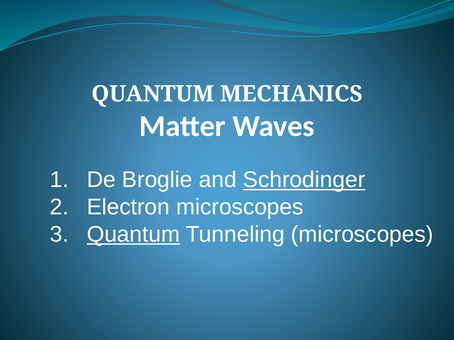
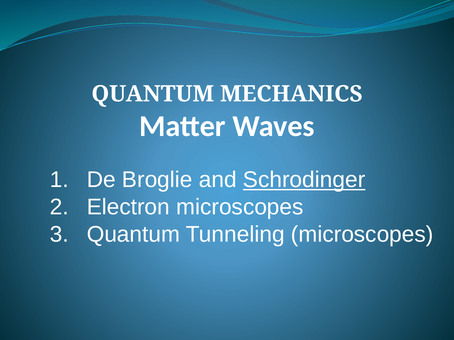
Quantum at (133, 235) underline: present -> none
